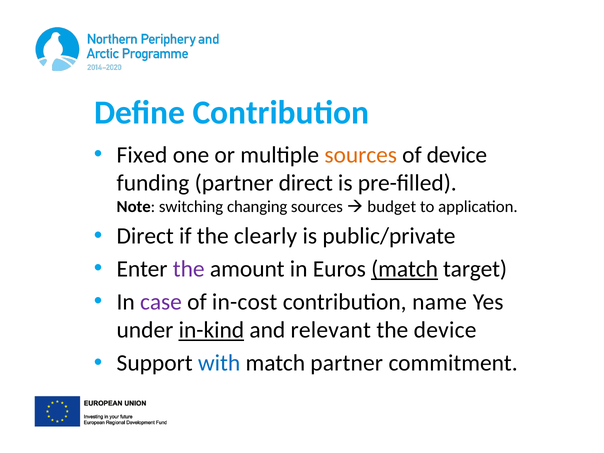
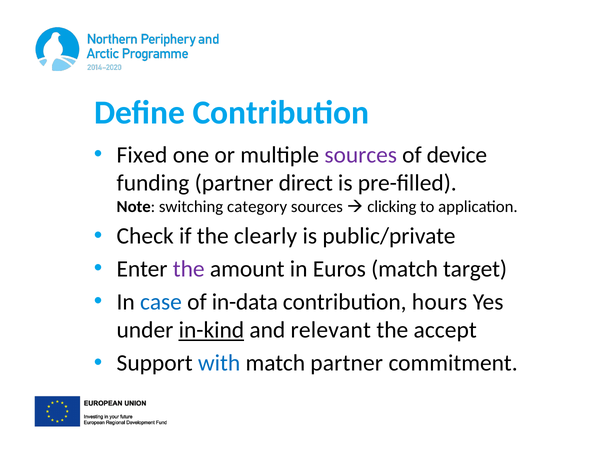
sources at (361, 155) colour: orange -> purple
changing: changing -> category
budget: budget -> clicking
Direct at (145, 236): Direct -> Check
match at (405, 269) underline: present -> none
case colour: purple -> blue
in-cost: in-cost -> in-data
name: name -> hours
the device: device -> accept
